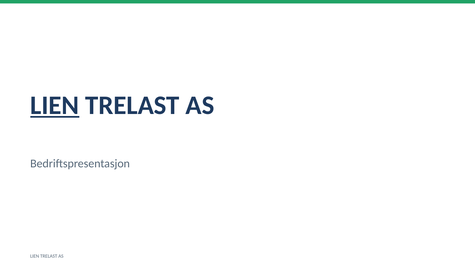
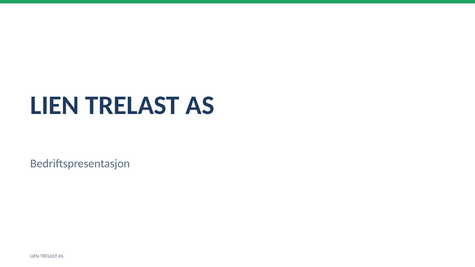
LIEN at (55, 105) underline: present -> none
